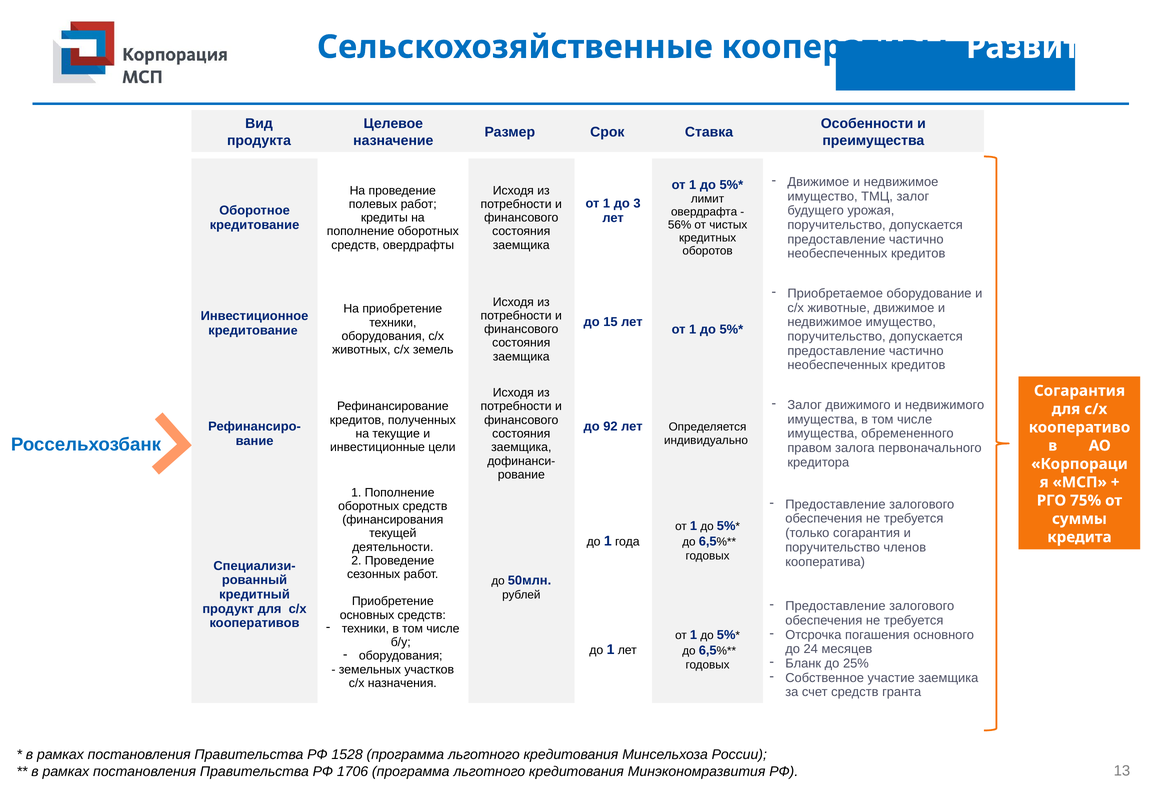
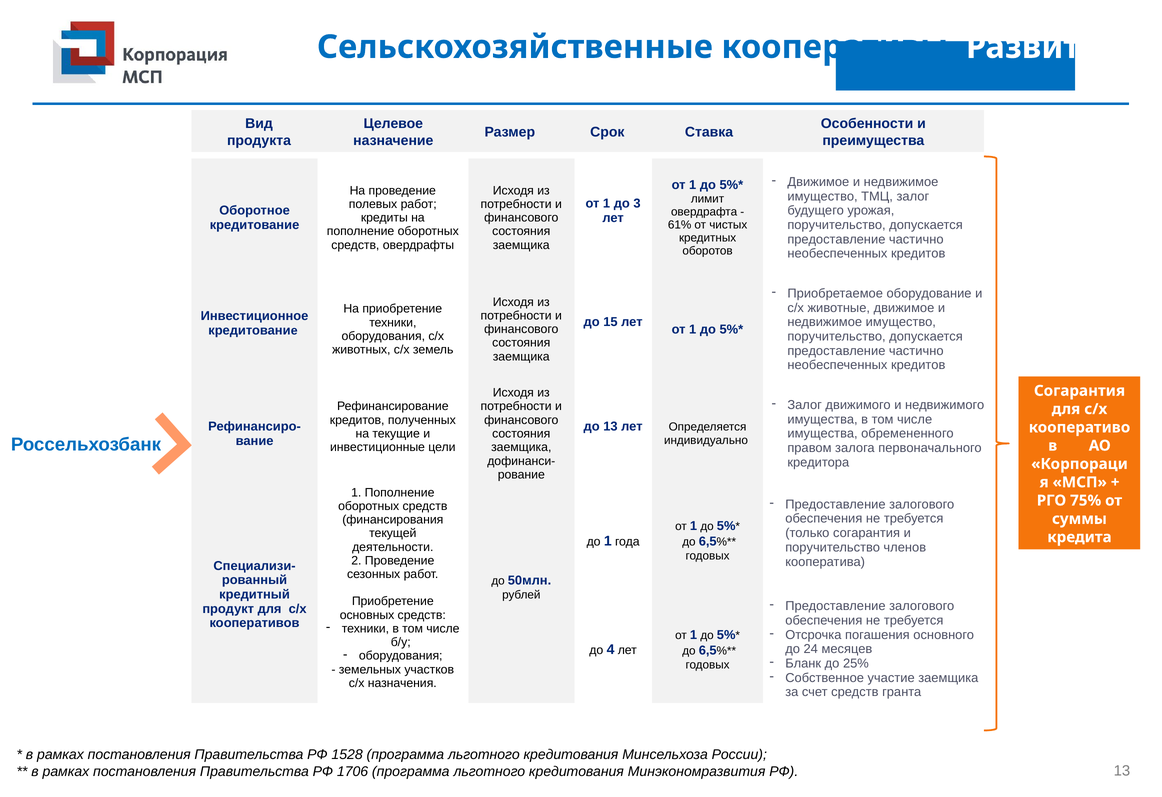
56%: 56% -> 61%
до 92: 92 -> 13
1 at (611, 650): 1 -> 4
